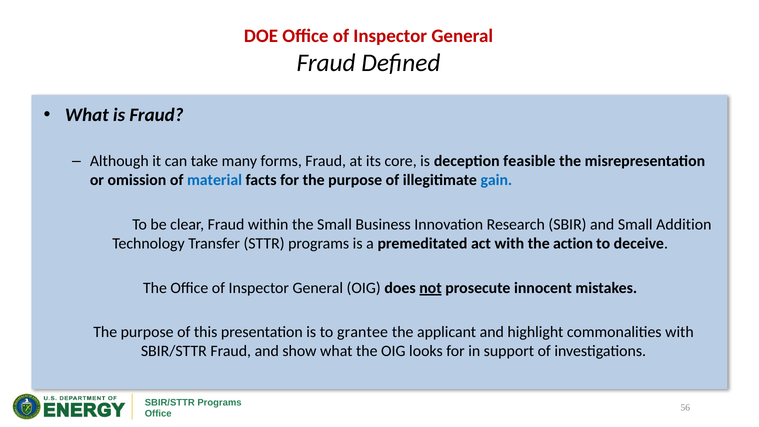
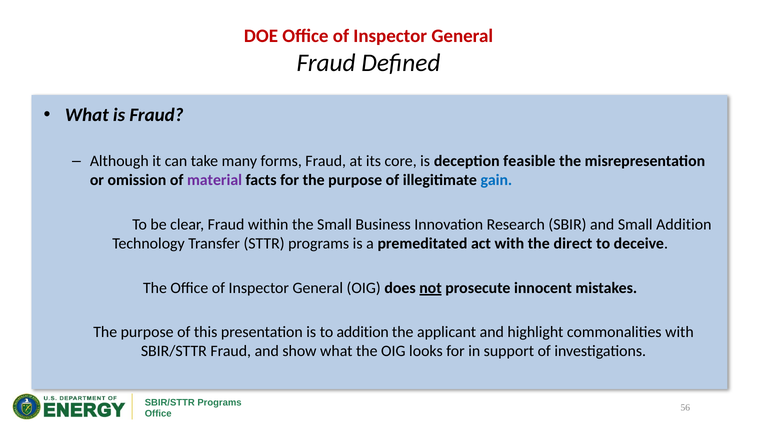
material colour: blue -> purple
action: action -> direct
to grantee: grantee -> addition
